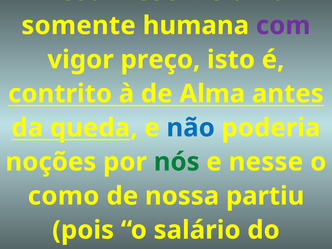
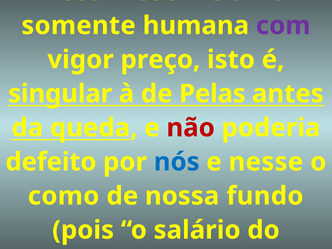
contrito: contrito -> singular
Alma: Alma -> Pelas
não colour: blue -> red
noções: noções -> defeito
nós colour: green -> blue
partiu: partiu -> fundo
